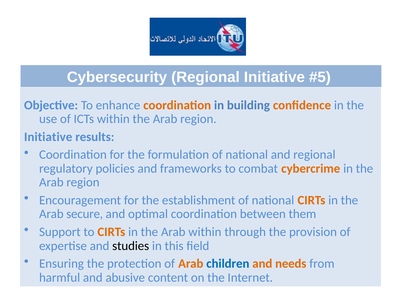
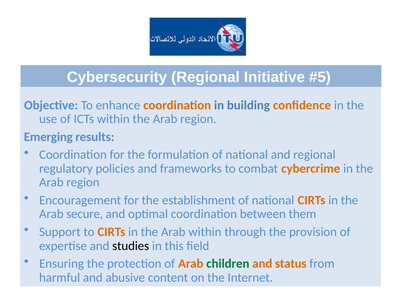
Initiative at (48, 137): Initiative -> Emerging
children colour: blue -> green
needs: needs -> status
